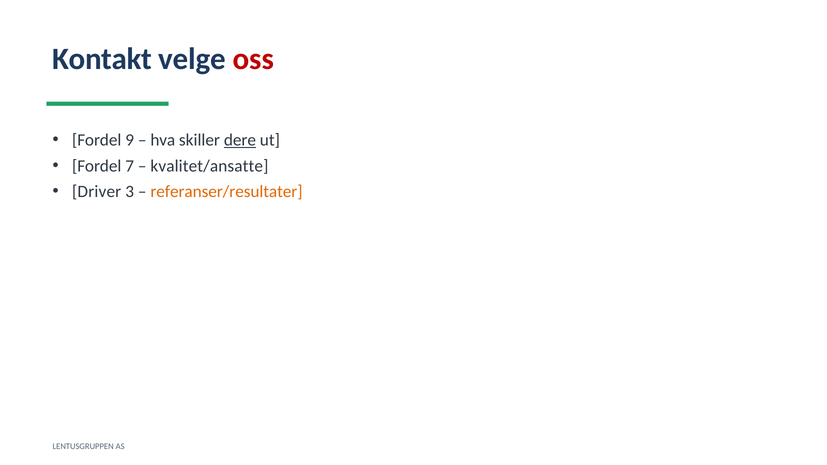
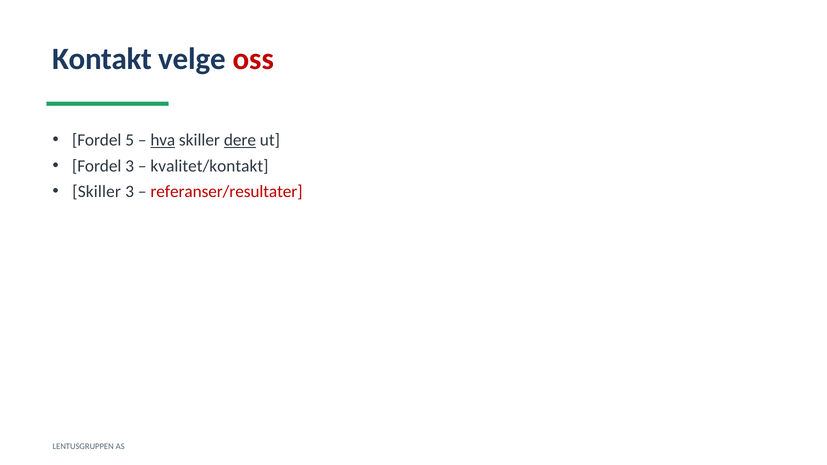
9: 9 -> 5
hva underline: none -> present
Fordel 7: 7 -> 3
kvalitet/ansatte: kvalitet/ansatte -> kvalitet/kontakt
Driver at (97, 192): Driver -> Skiller
referanser/resultater colour: orange -> red
